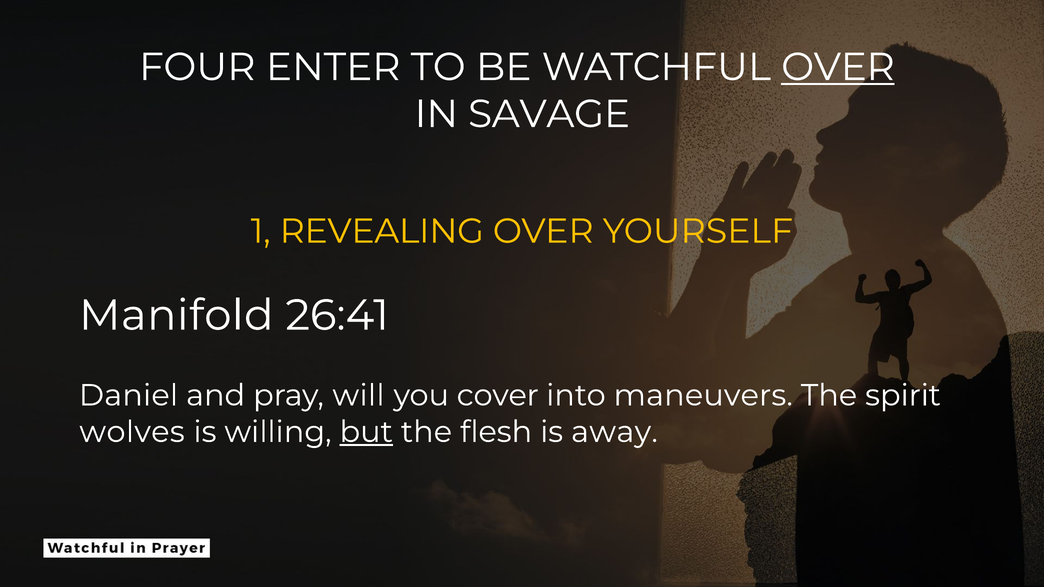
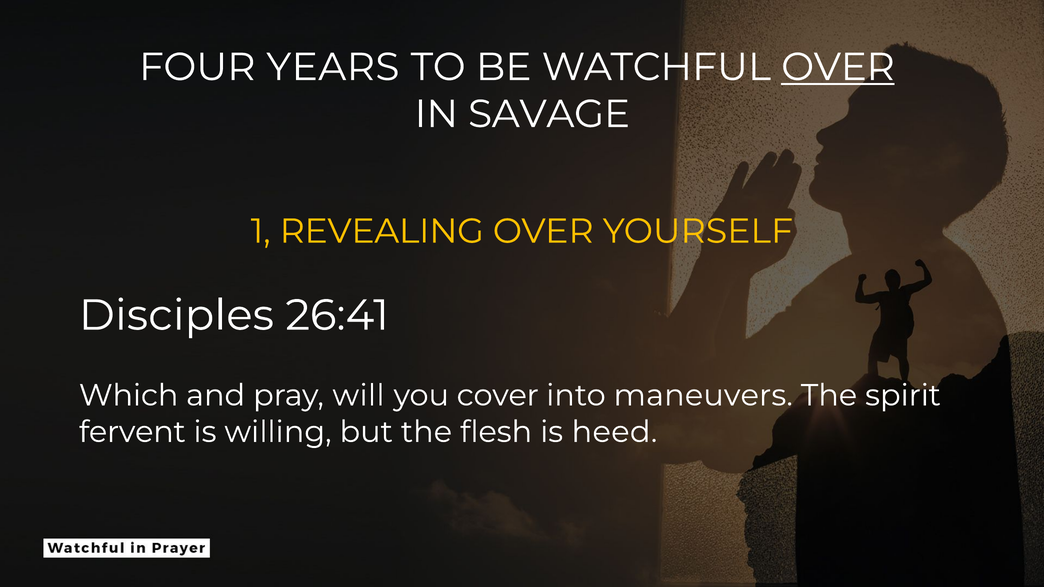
ENTER: ENTER -> YEARS
Manifold: Manifold -> Disciples
Daniel: Daniel -> Which
wolves: wolves -> fervent
but underline: present -> none
away: away -> heed
